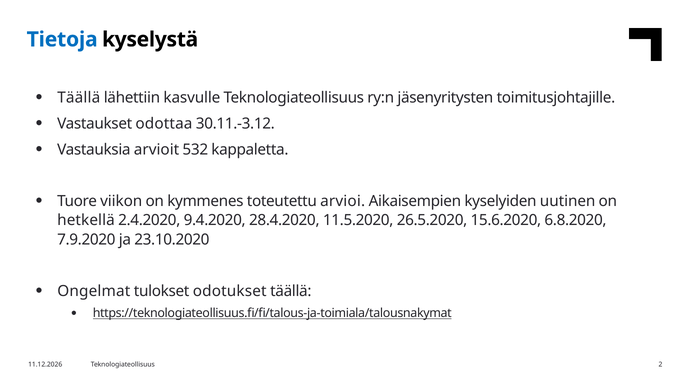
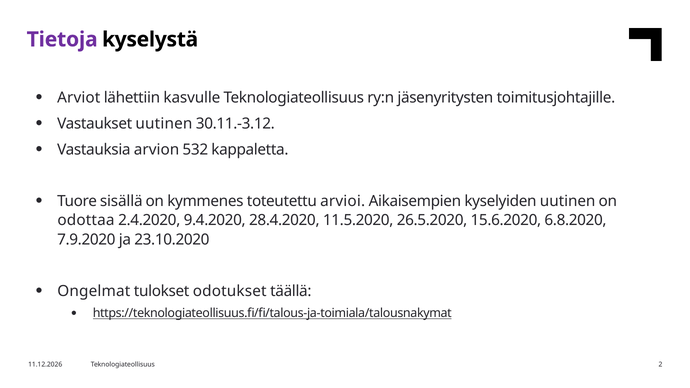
Tietoja colour: blue -> purple
Täällä at (79, 98): Täällä -> Arviot
Vastaukset odottaa: odottaa -> uutinen
arvioit: arvioit -> arvion
viikon: viikon -> sisällä
hetkellä: hetkellä -> odottaa
